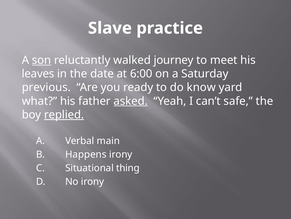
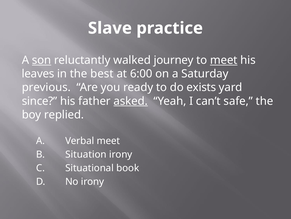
meet at (224, 60) underline: none -> present
date: date -> best
know: know -> exists
what: what -> since
replied underline: present -> none
Verbal main: main -> meet
Happens: Happens -> Situation
thing: thing -> book
